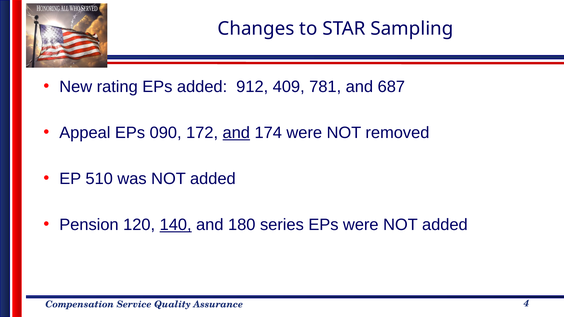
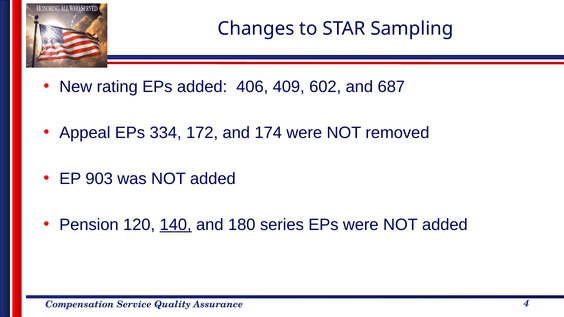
912: 912 -> 406
781: 781 -> 602
090: 090 -> 334
and at (236, 133) underline: present -> none
510: 510 -> 903
